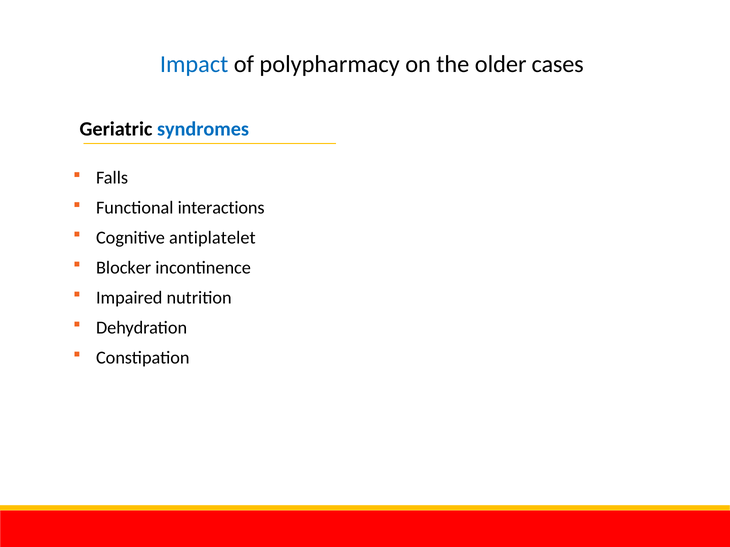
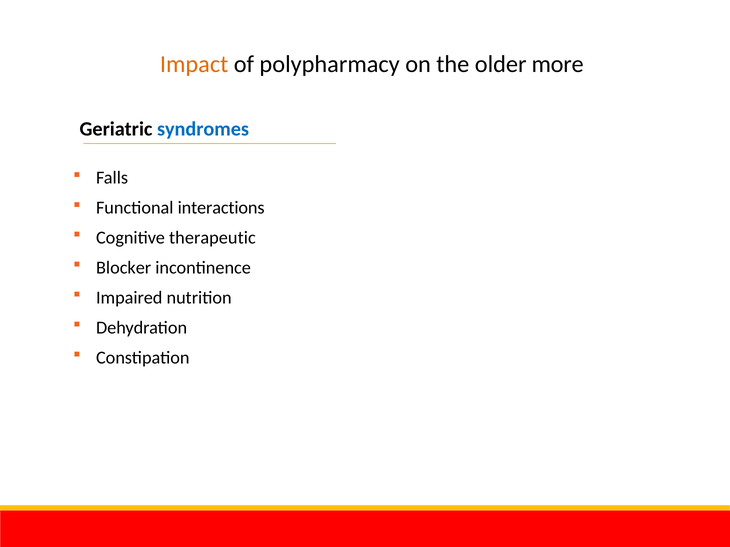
Impact colour: blue -> orange
cases: cases -> more
antiplatelet: antiplatelet -> therapeutic
